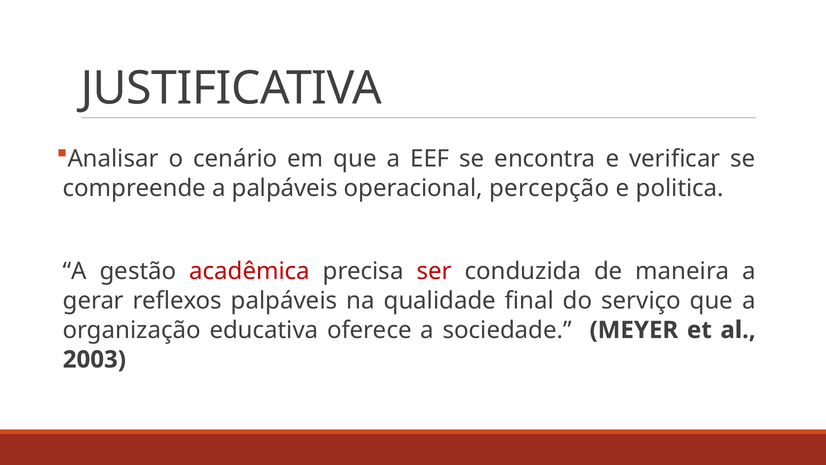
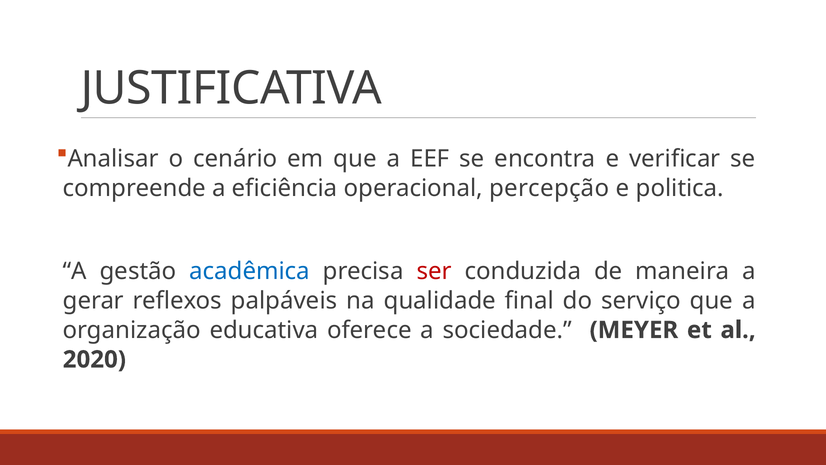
a palpáveis: palpáveis -> eficiência
acadêmica colour: red -> blue
2003: 2003 -> 2020
